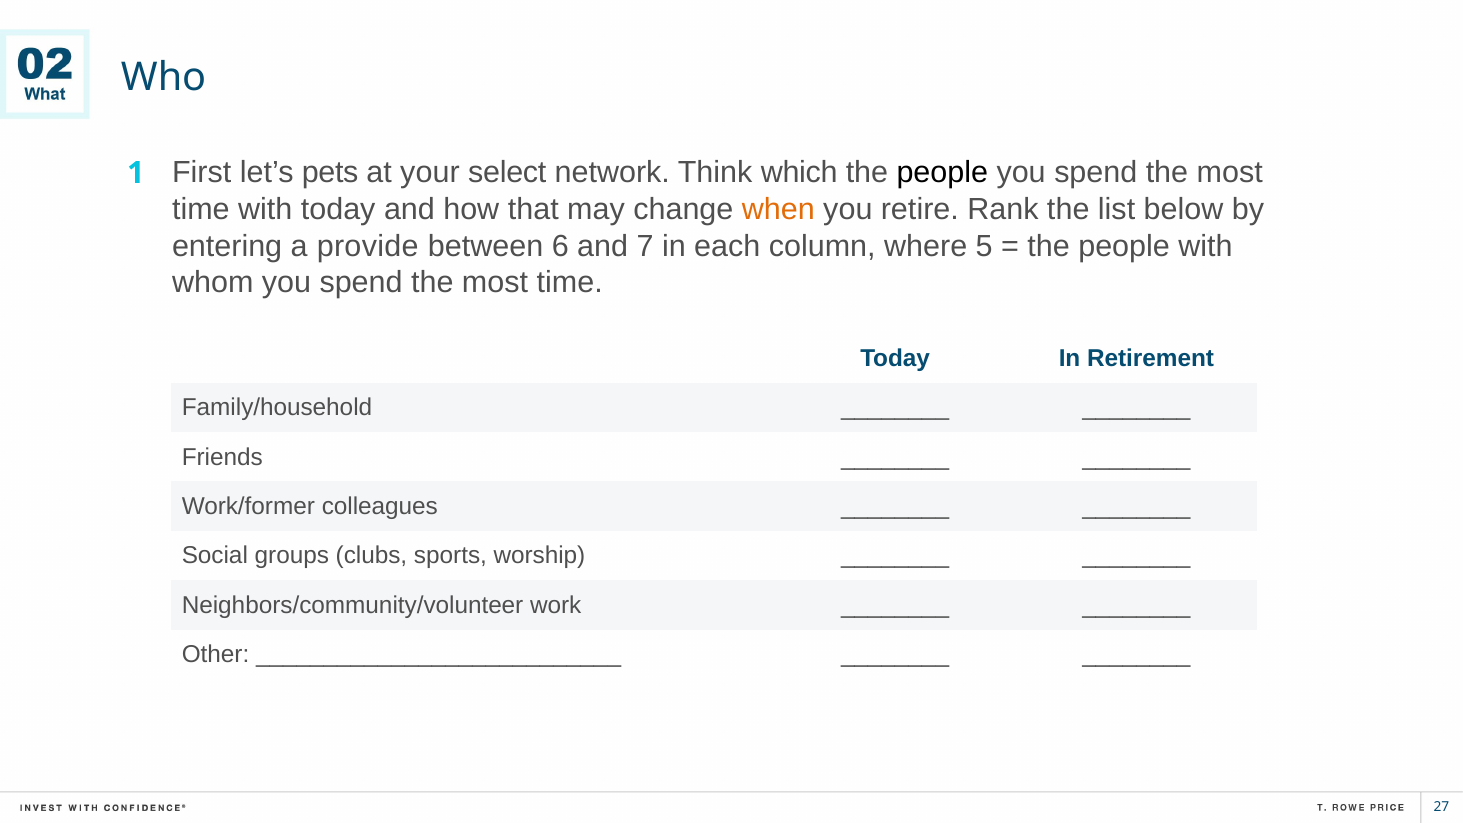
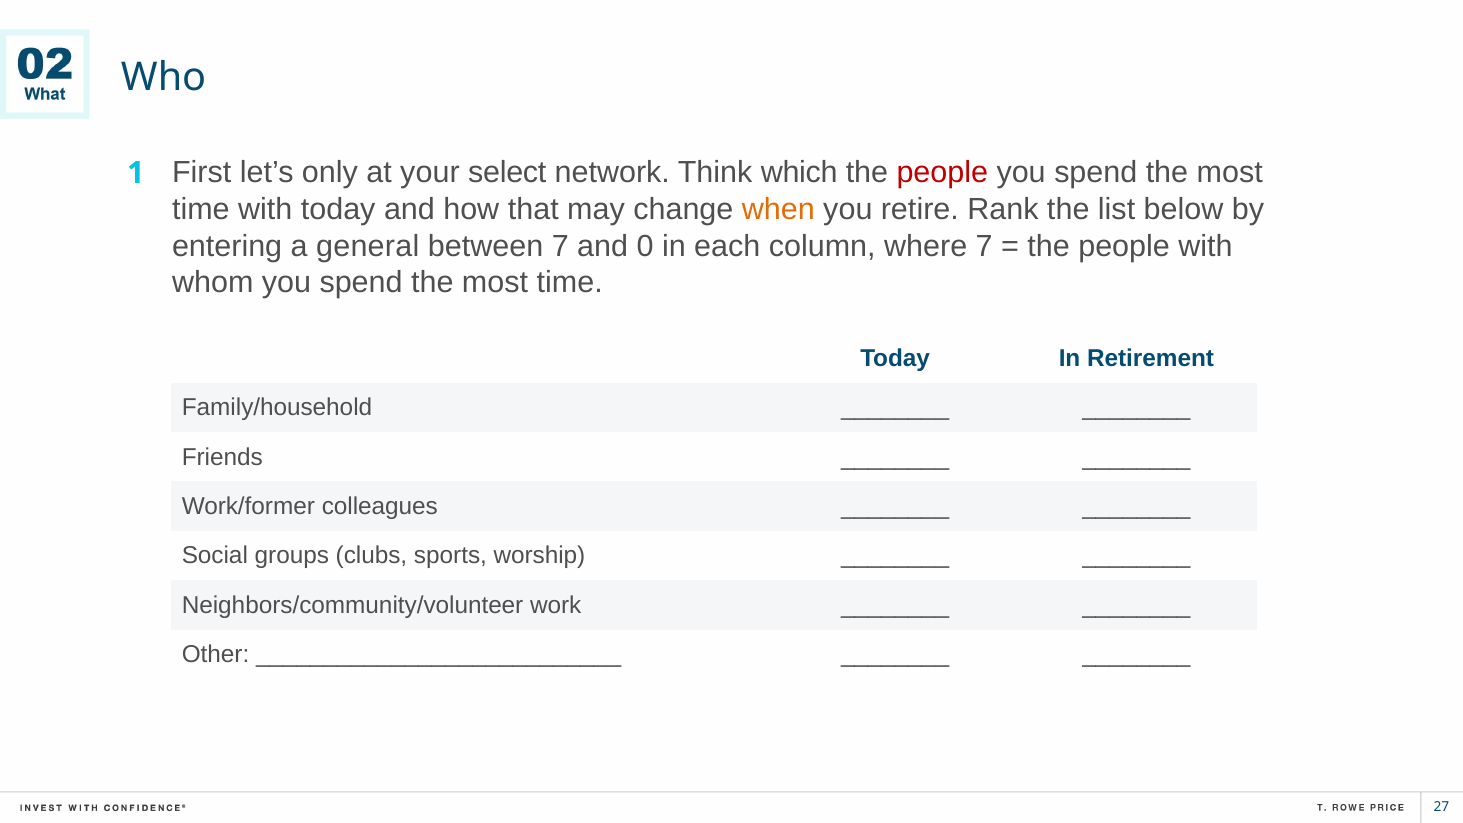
pets: pets -> only
people at (942, 173) colour: black -> red
provide: provide -> general
between 6: 6 -> 7
7: 7 -> 0
where 5: 5 -> 7
